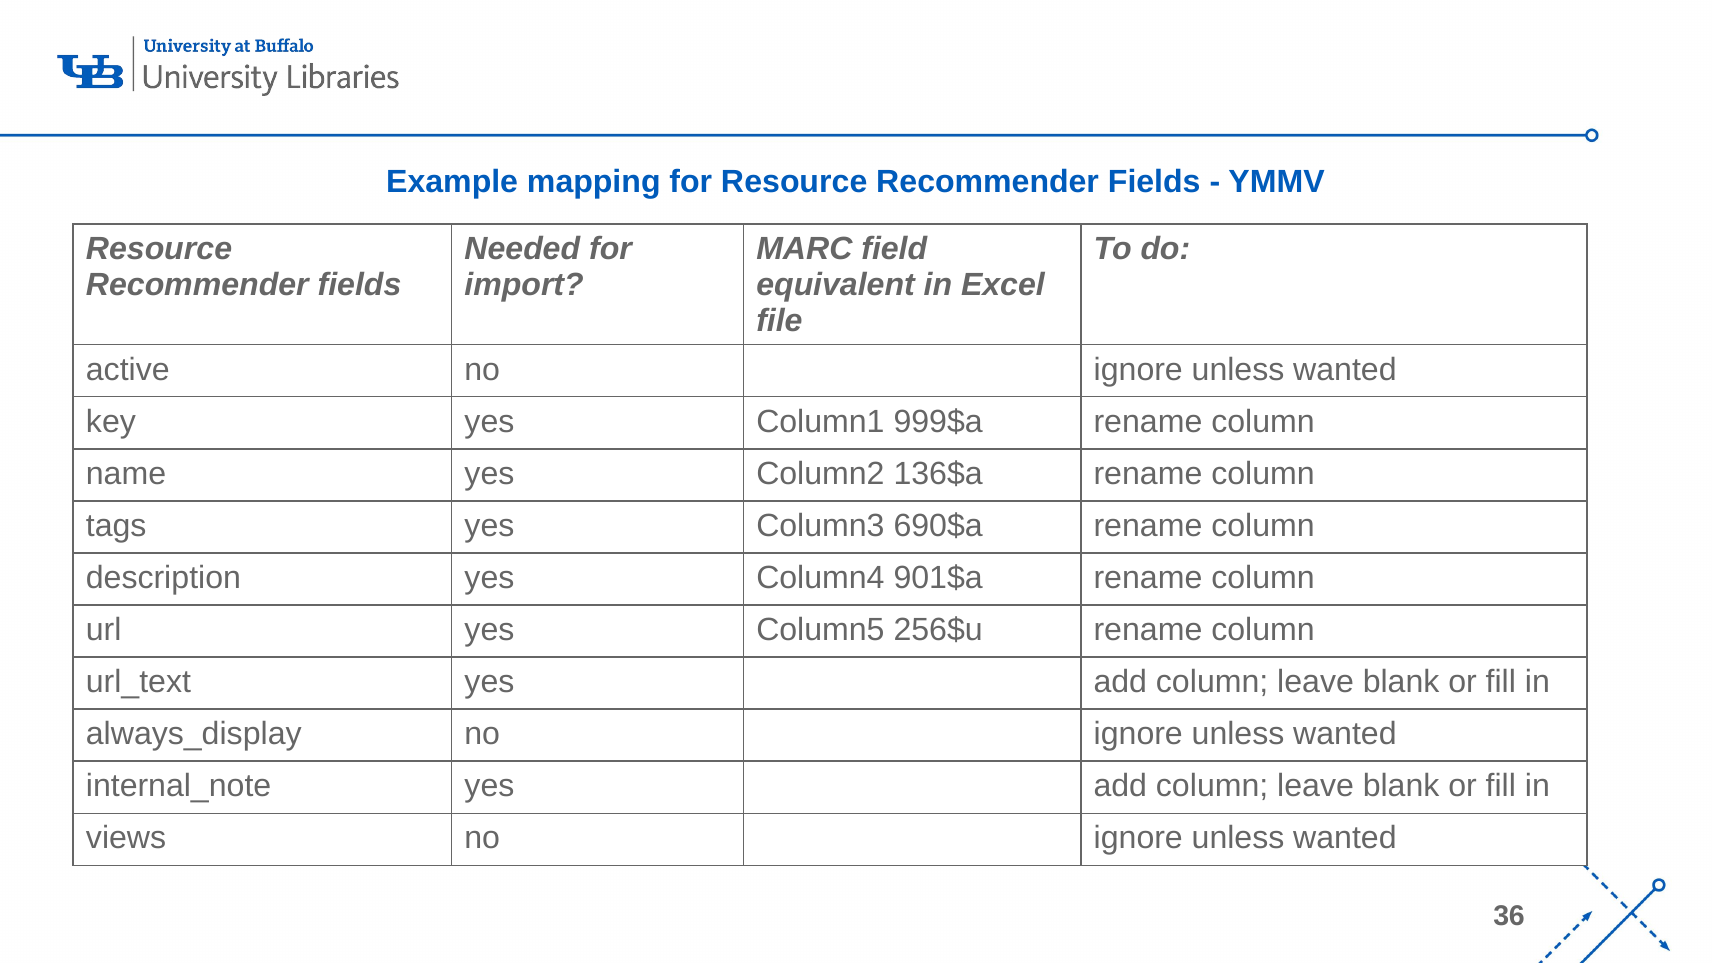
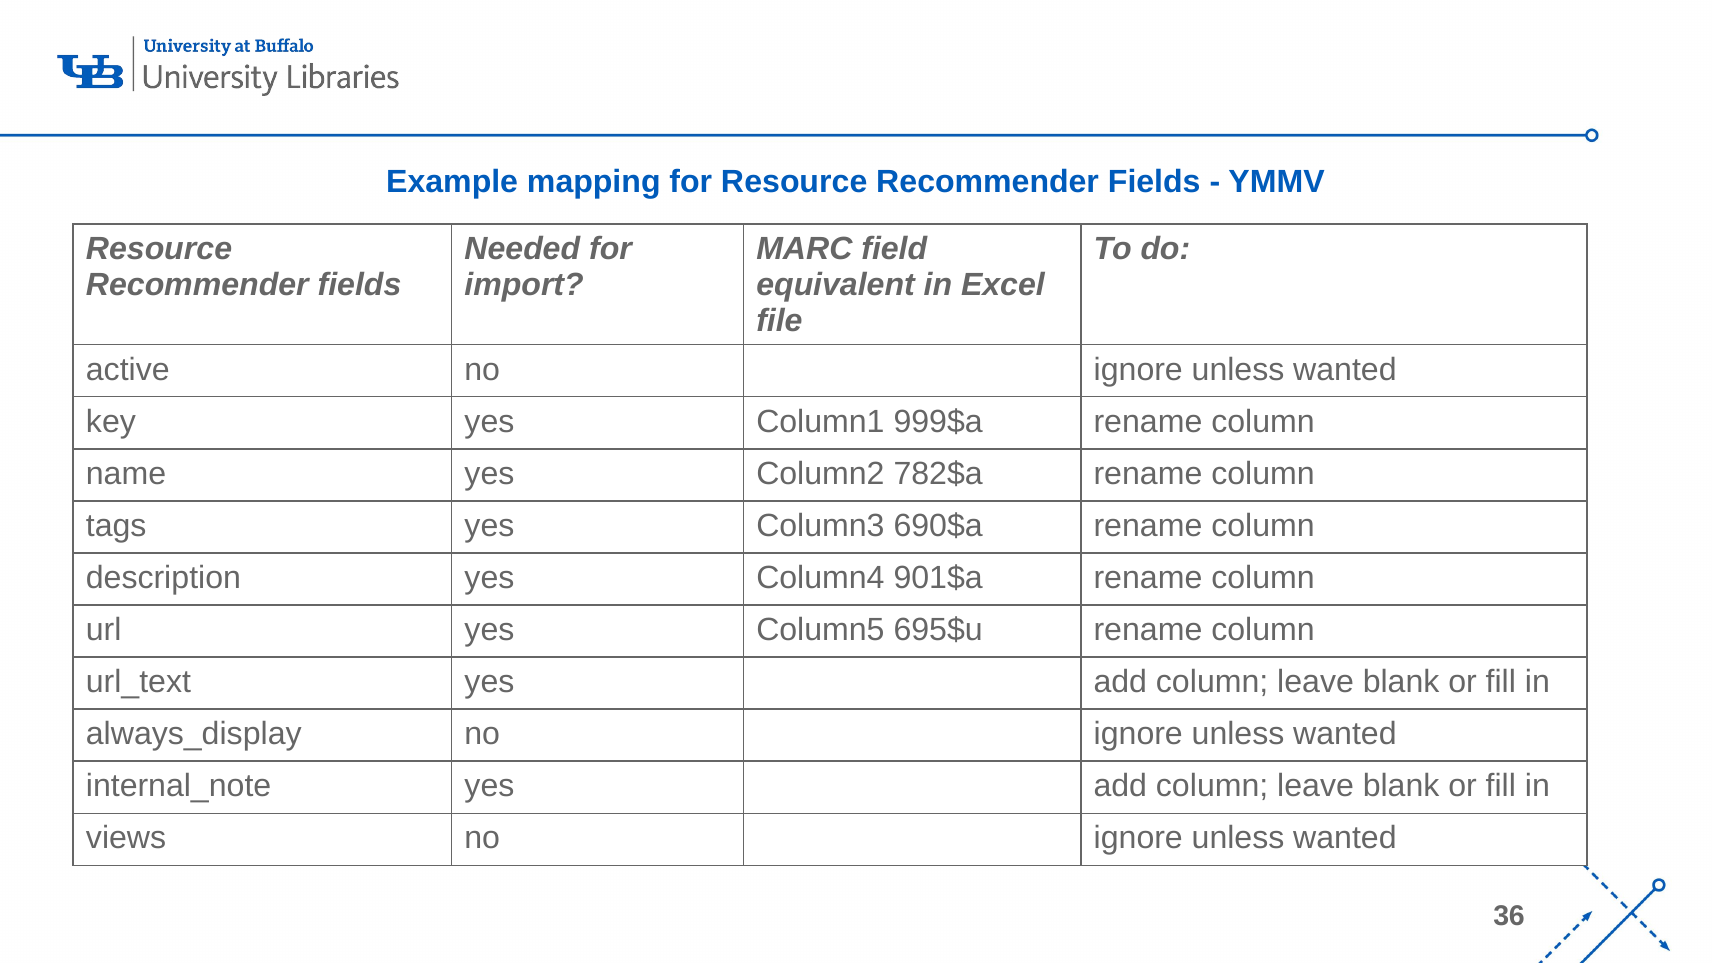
136$a: 136$a -> 782$a
256$u: 256$u -> 695$u
